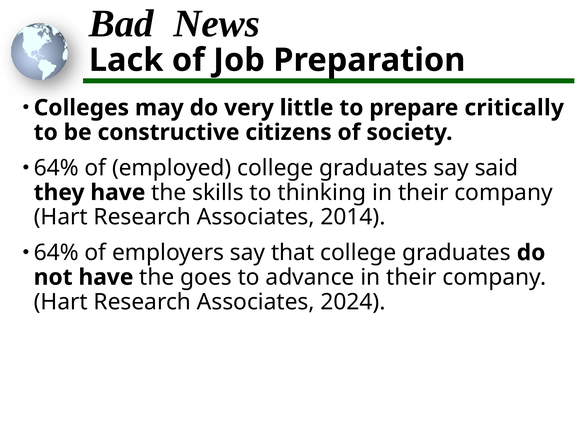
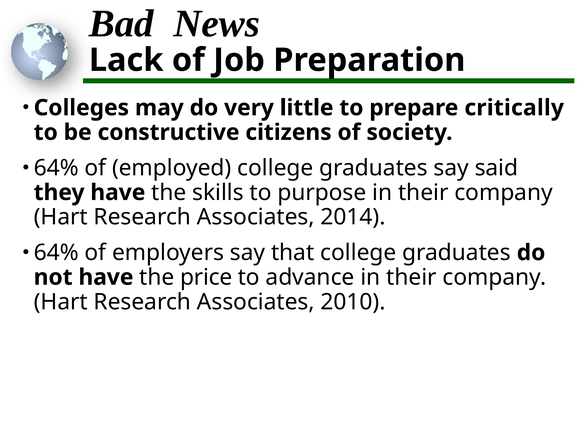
thinking: thinking -> purpose
goes: goes -> price
2024: 2024 -> 2010
